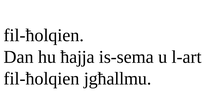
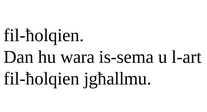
ħajja: ħajja -> wara
